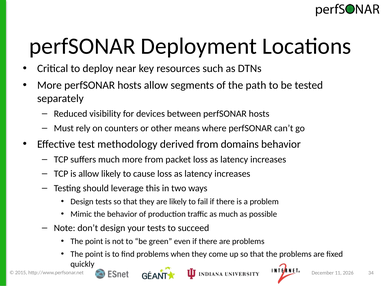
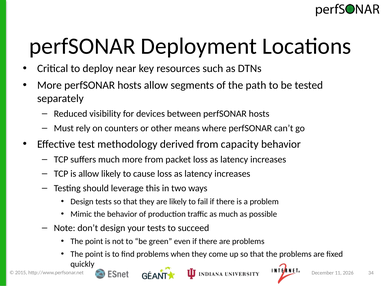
domains: domains -> capacity
